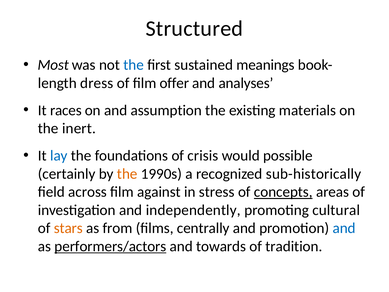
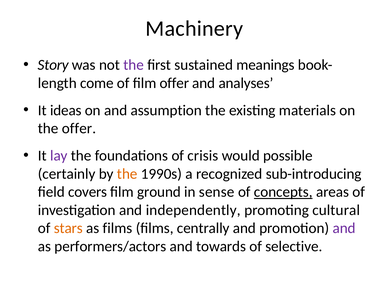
Structured: Structured -> Machinery
Most: Most -> Story
the at (134, 65) colour: blue -> purple
dress: dress -> come
races: races -> ideas
the inert: inert -> offer
lay colour: blue -> purple
sub-historically: sub-historically -> sub-introducing
across: across -> covers
against: against -> ground
stress: stress -> sense
as from: from -> films
and at (344, 228) colour: blue -> purple
performers/actors underline: present -> none
tradition: tradition -> selective
